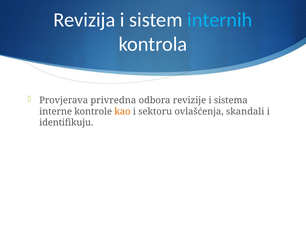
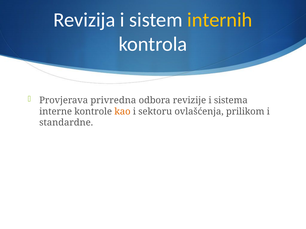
internih colour: light blue -> yellow
skandali: skandali -> prilikom
identifikuju: identifikuju -> standardne
